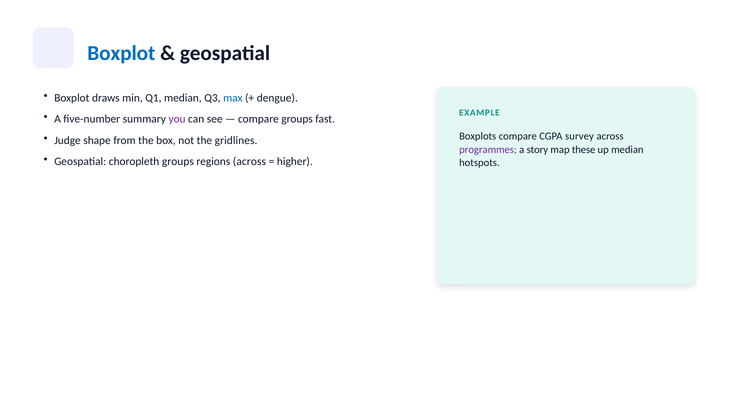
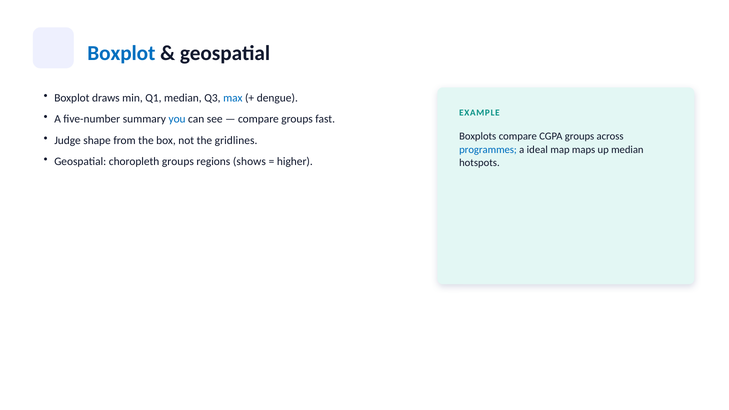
you colour: purple -> blue
CGPA survey: survey -> groups
programmes colour: purple -> blue
story: story -> ideal
these: these -> maps
regions across: across -> shows
